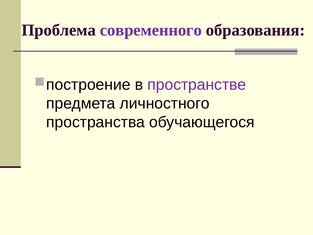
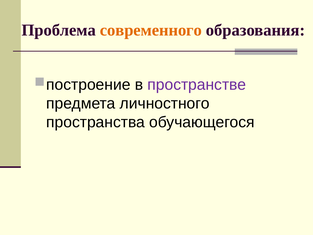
современного colour: purple -> orange
